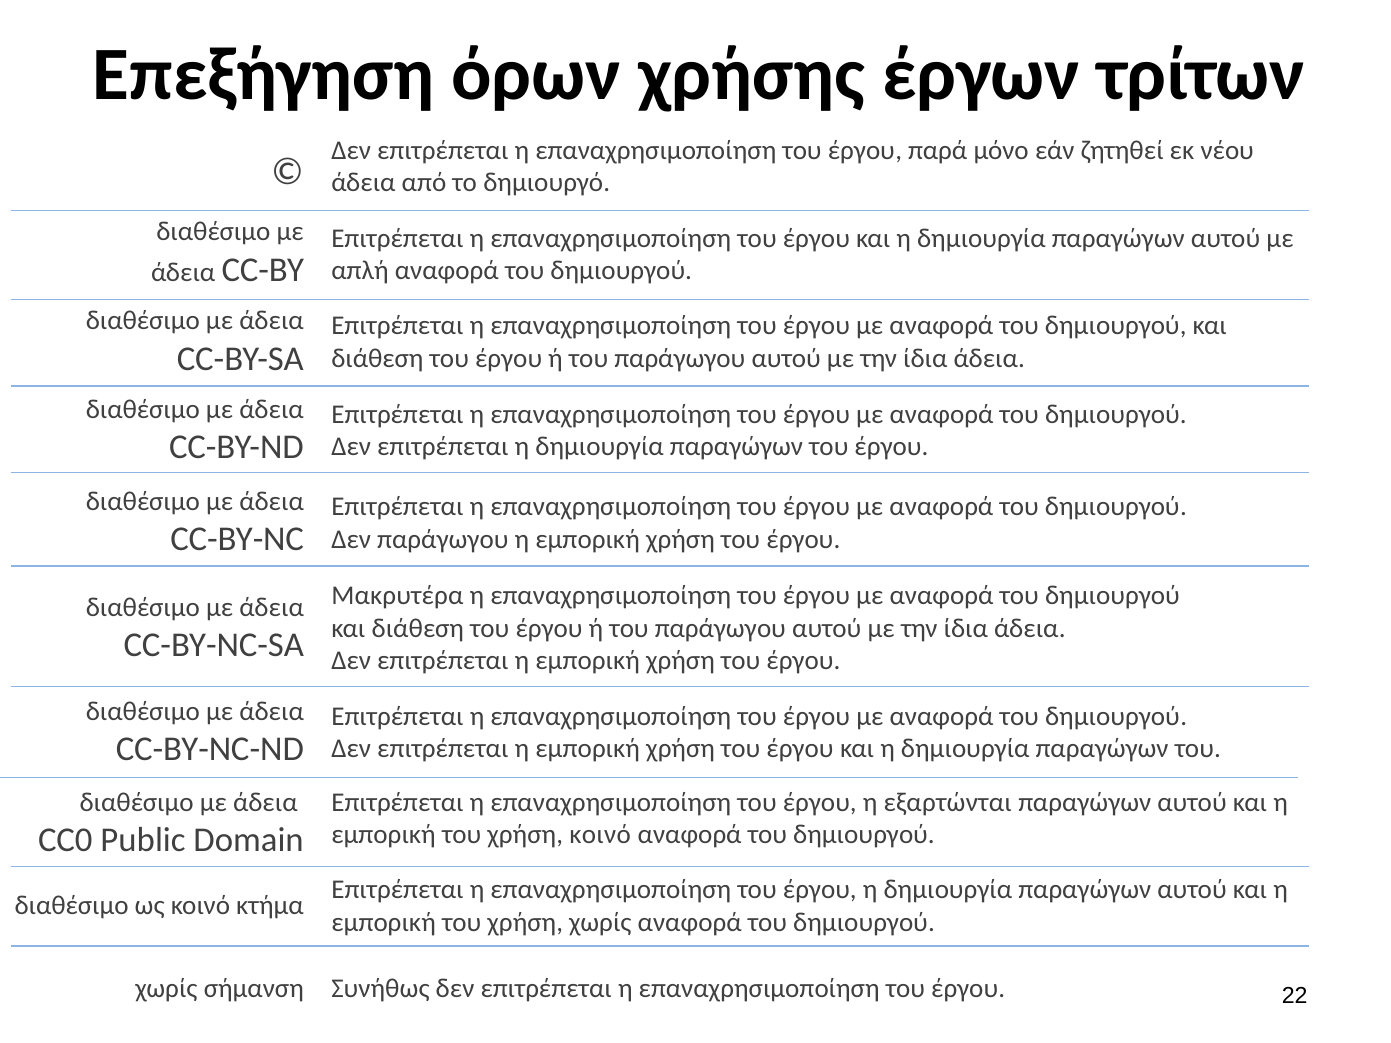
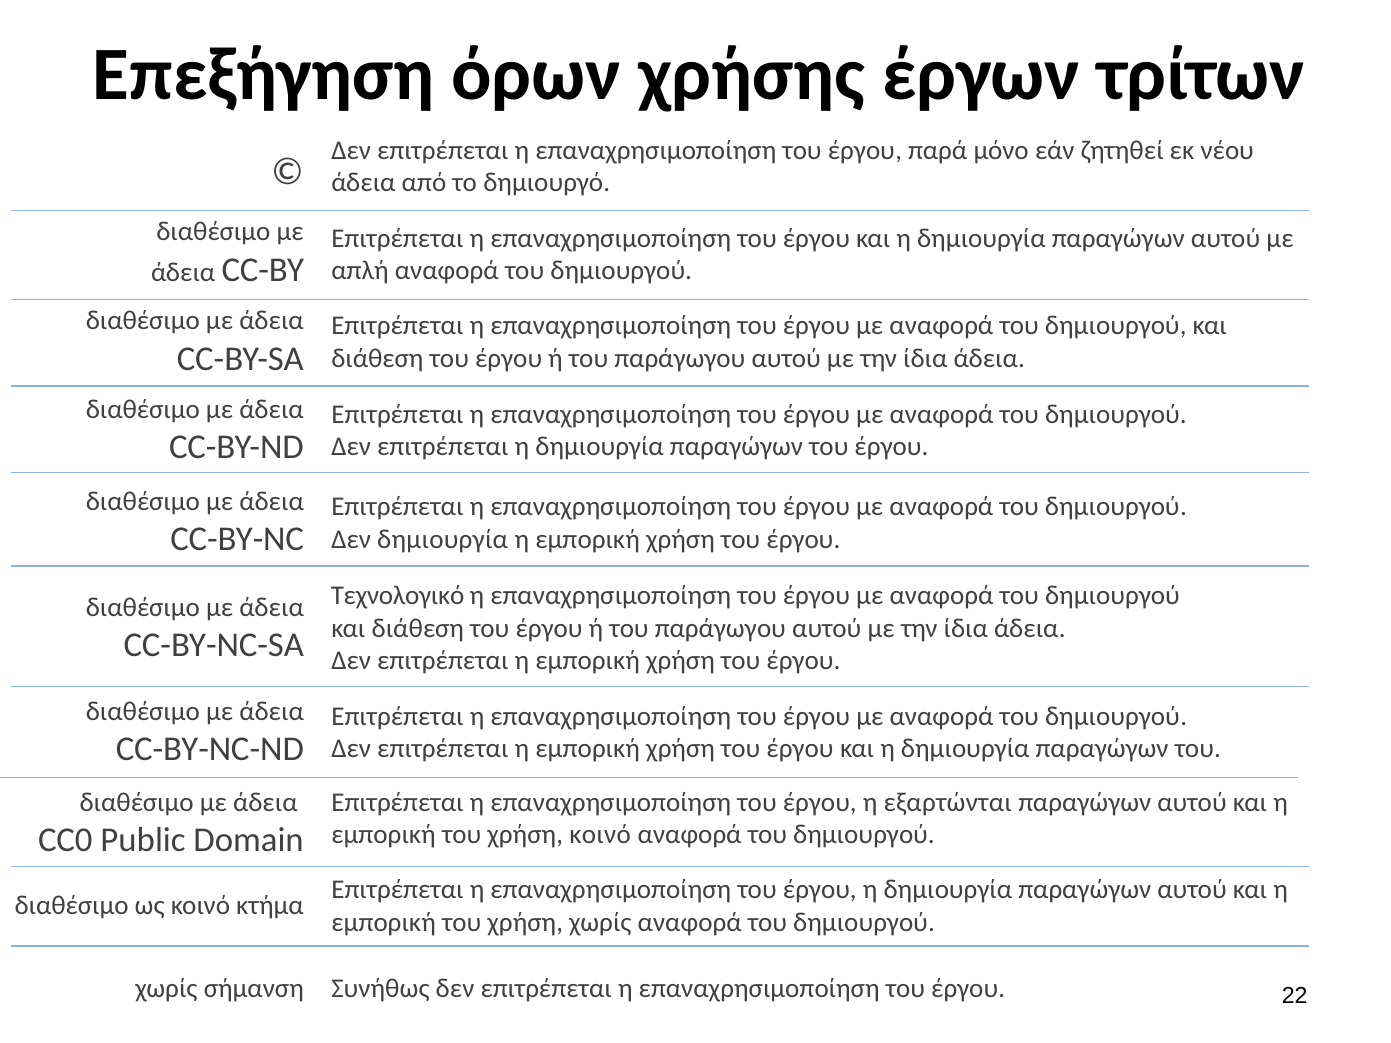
Δεν παράγωγου: παράγωγου -> δημιουργία
Μακρυτέρα: Μακρυτέρα -> Τεχνολογικό
